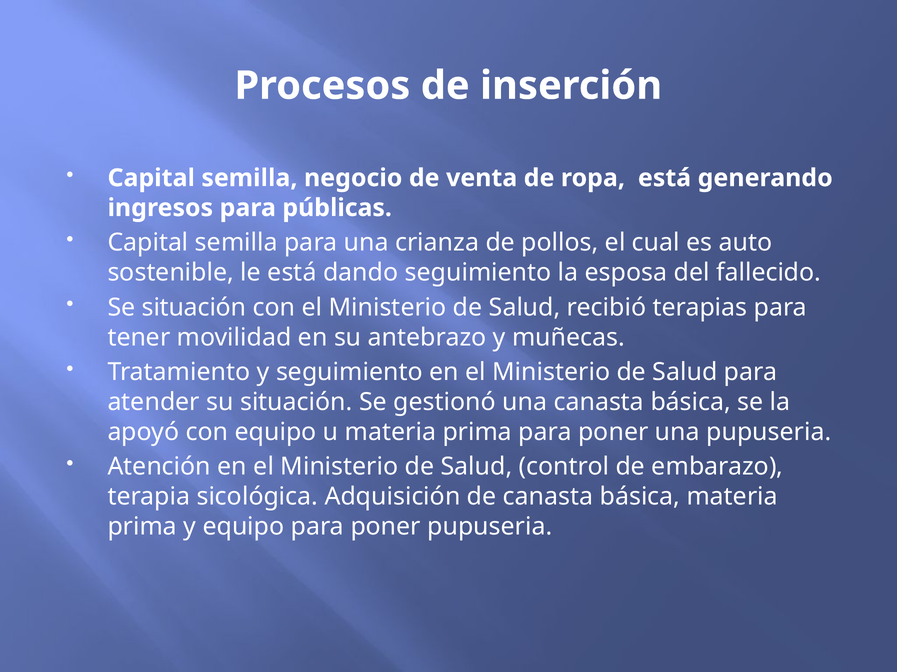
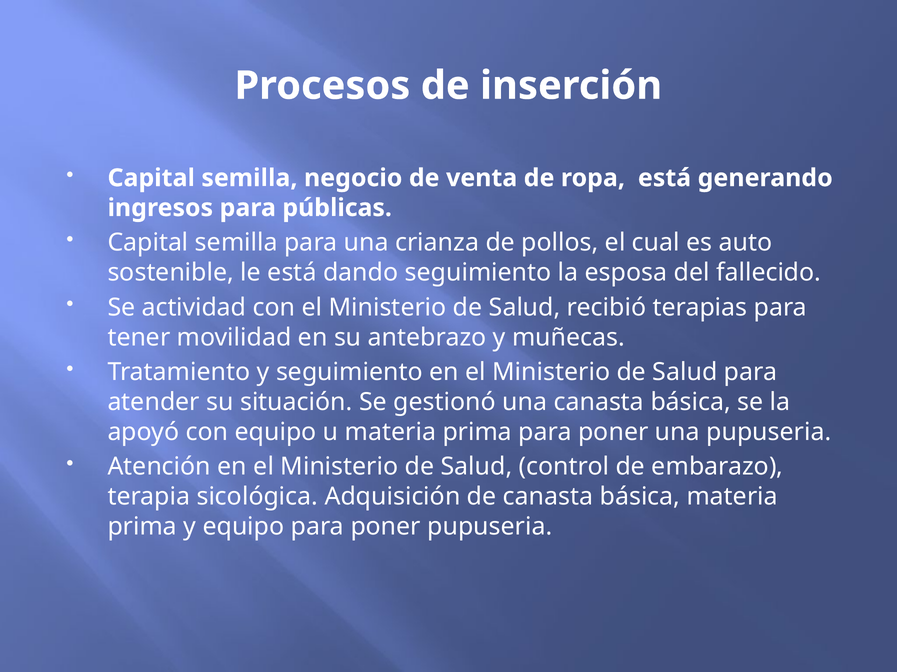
Se situación: situación -> actividad
